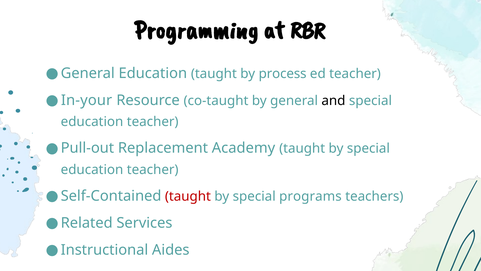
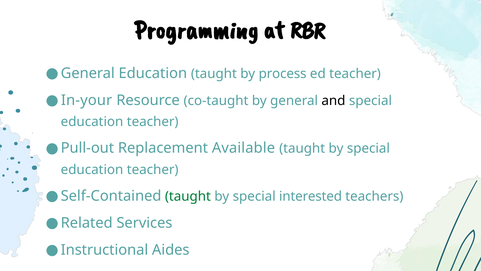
Academy: Academy -> Available
taught at (188, 196) colour: red -> green
programs: programs -> interested
